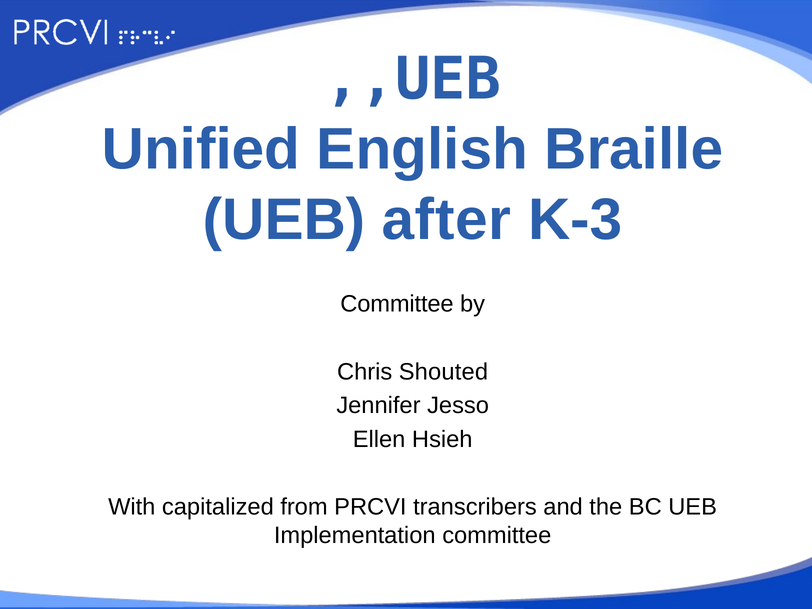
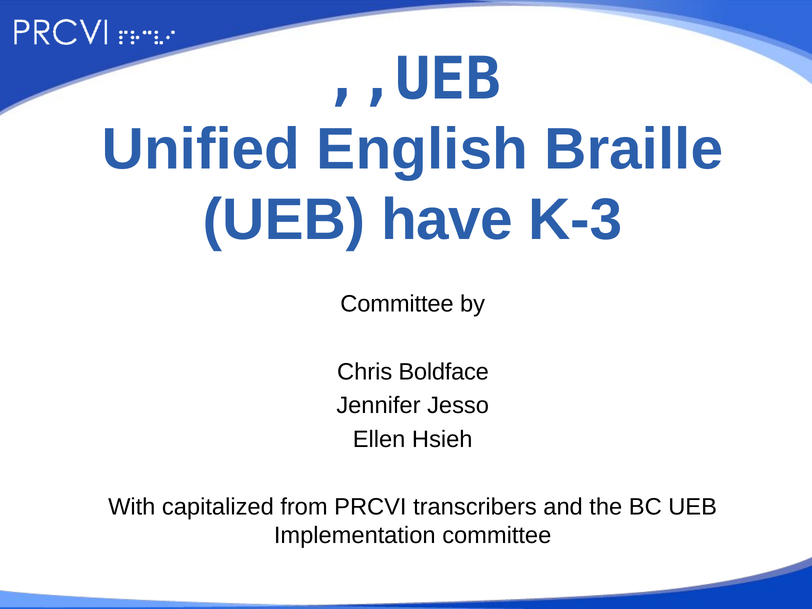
after: after -> have
Shouted: Shouted -> Boldface
